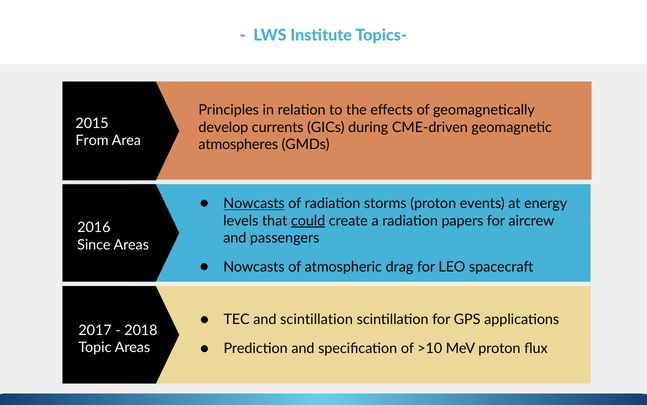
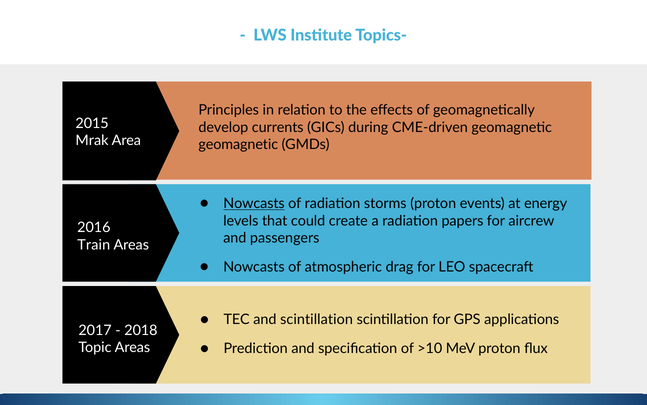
From: From -> Mrak
atmospheres at (238, 144): atmospheres -> geomagnetic
could underline: present -> none
Since: Since -> Train
